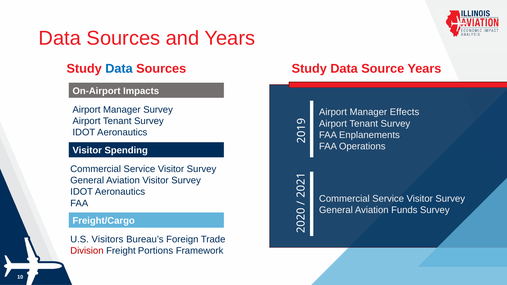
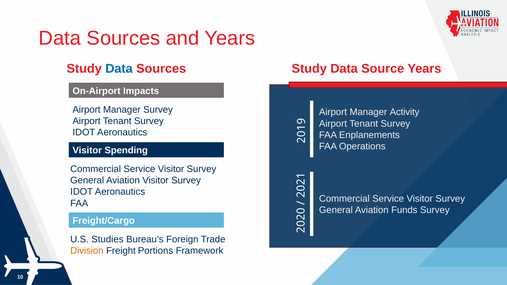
Effects: Effects -> Activity
Visitors: Visitors -> Studies
Division colour: red -> orange
